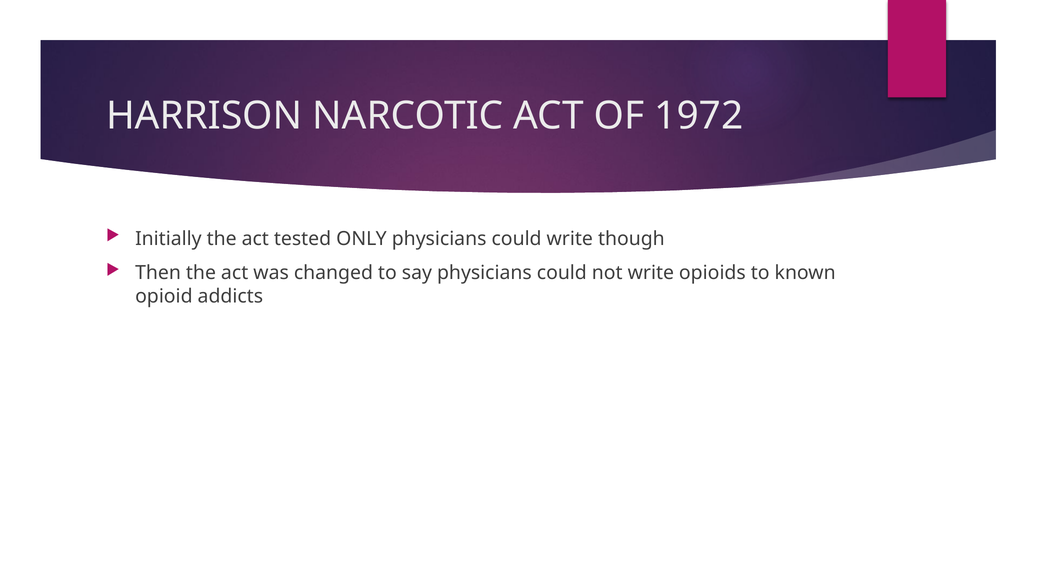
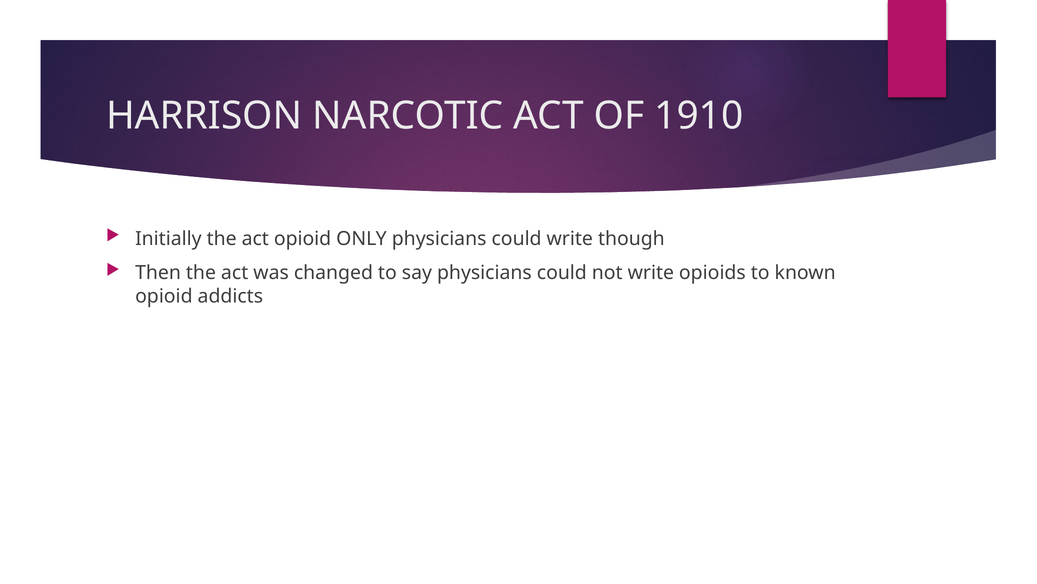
1972: 1972 -> 1910
act tested: tested -> opioid
